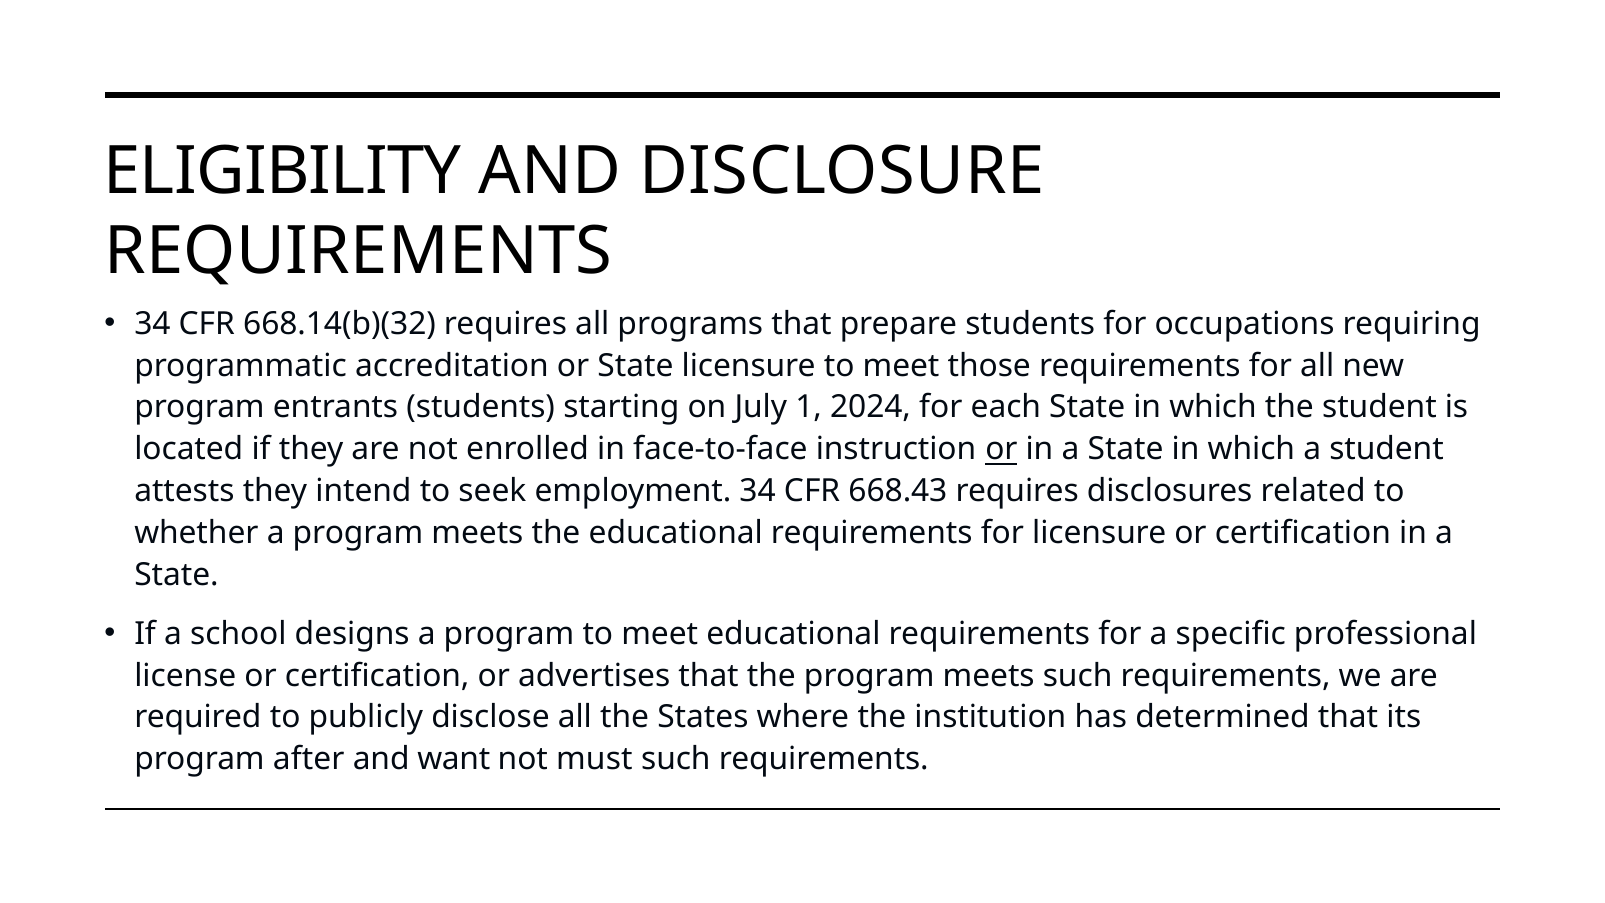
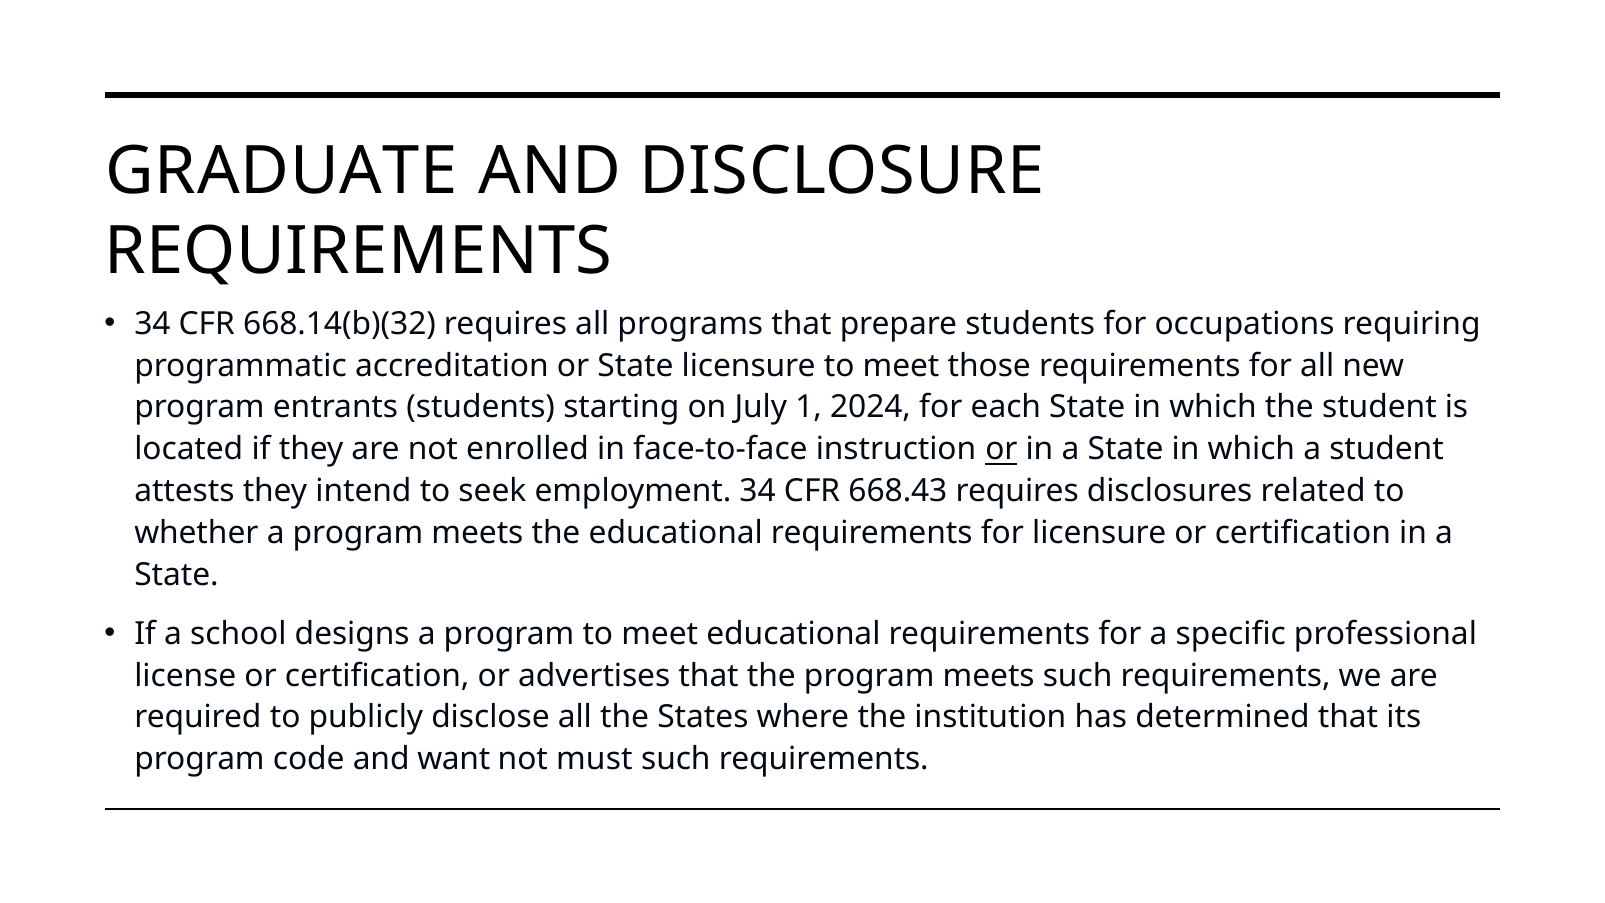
ELIGIBILITY: ELIGIBILITY -> GRADUATE
after: after -> code
